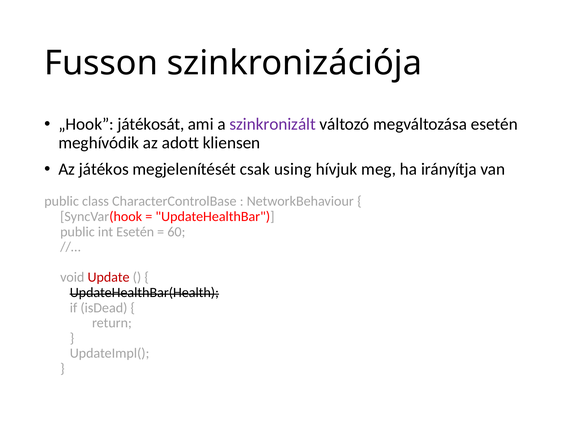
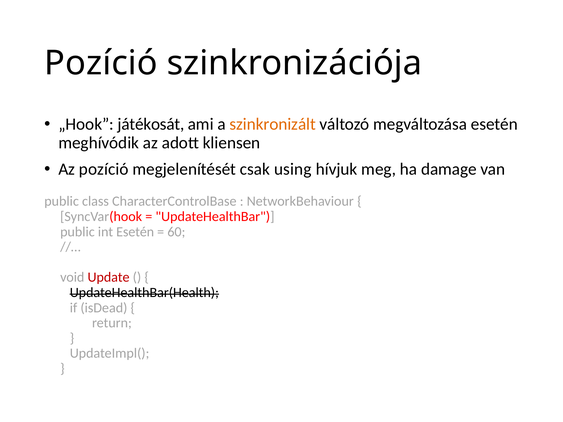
Fusson at (101, 63): Fusson -> Pozíció
szinkronizált colour: purple -> orange
Az játékos: játékos -> pozíció
irányítja: irányítja -> damage
